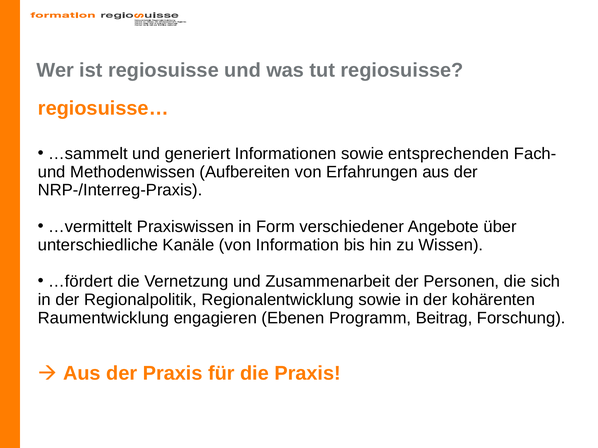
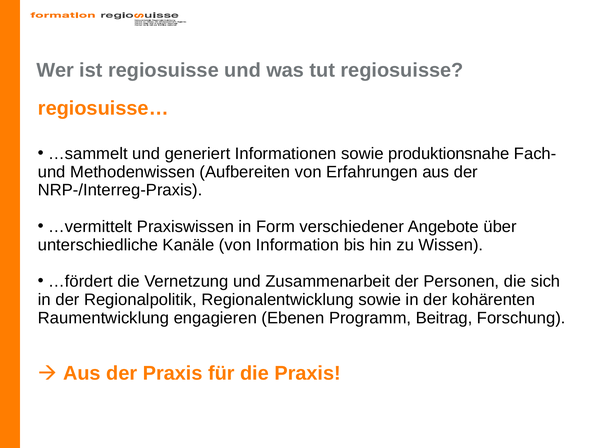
entsprechenden: entsprechenden -> produktionsnahe
